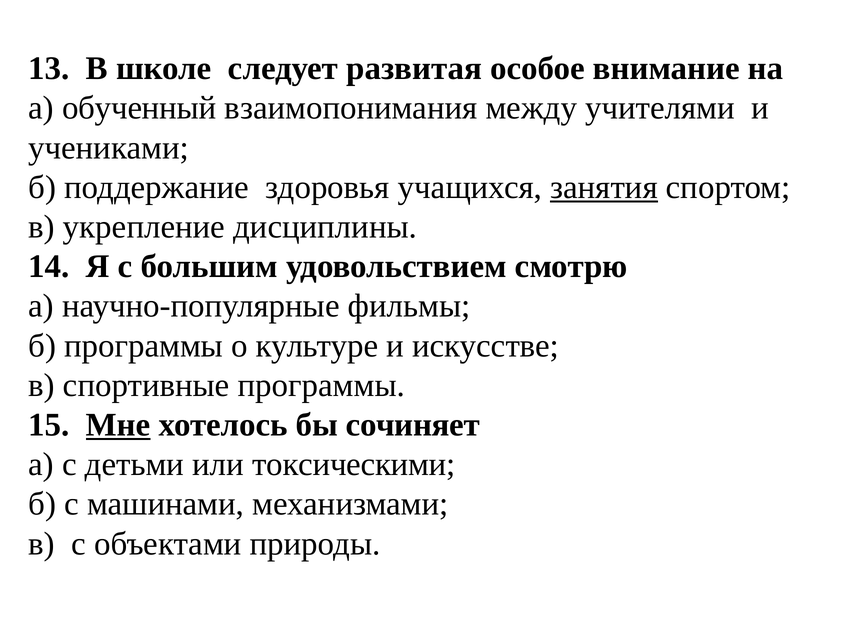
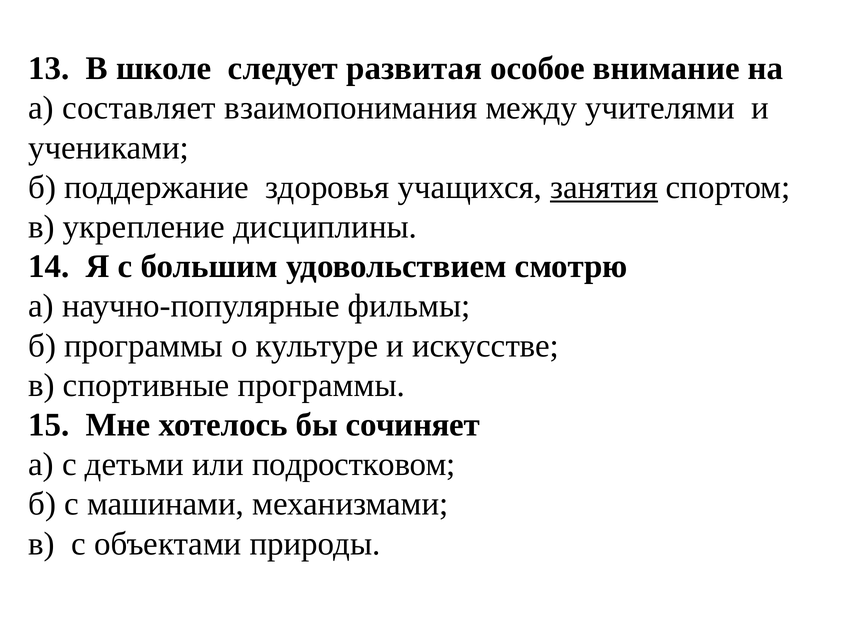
обученный: обученный -> составляет
Мне underline: present -> none
токсическими: токсическими -> подростковом
